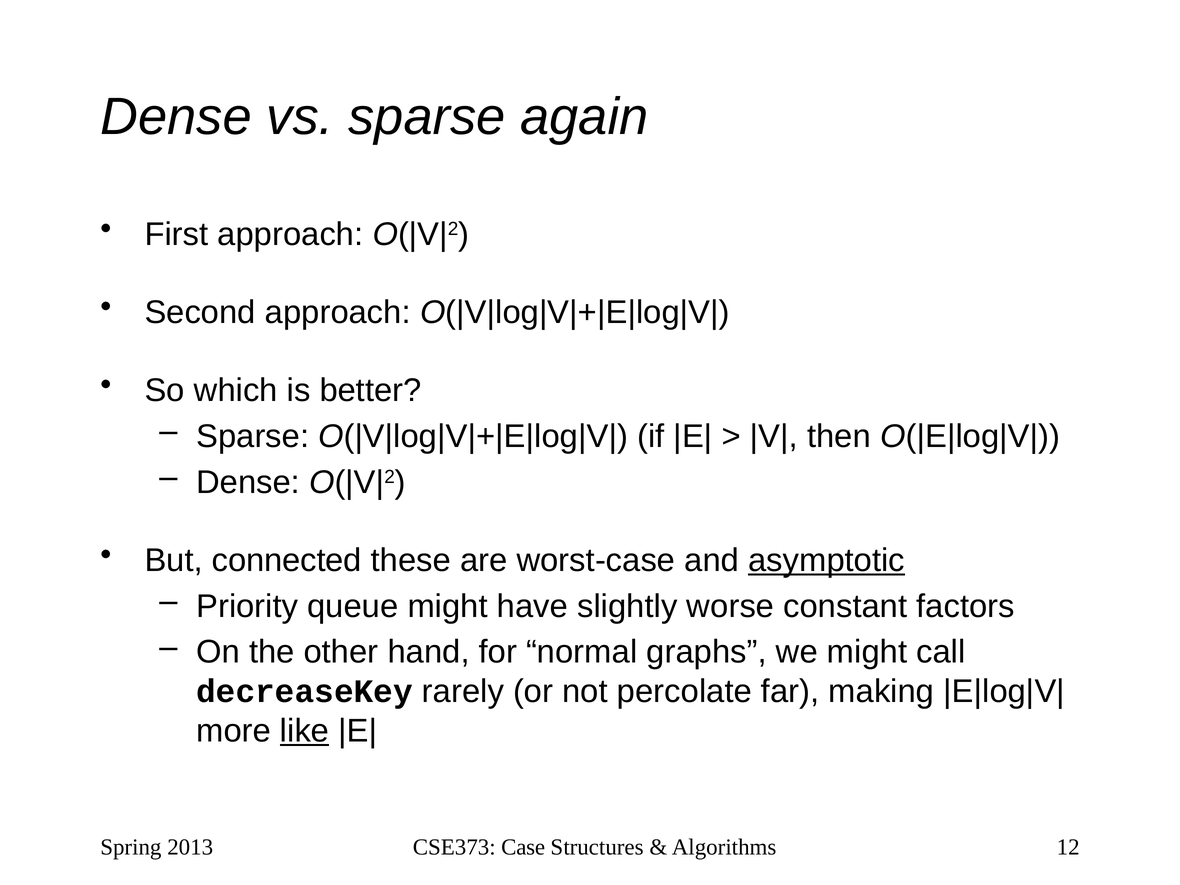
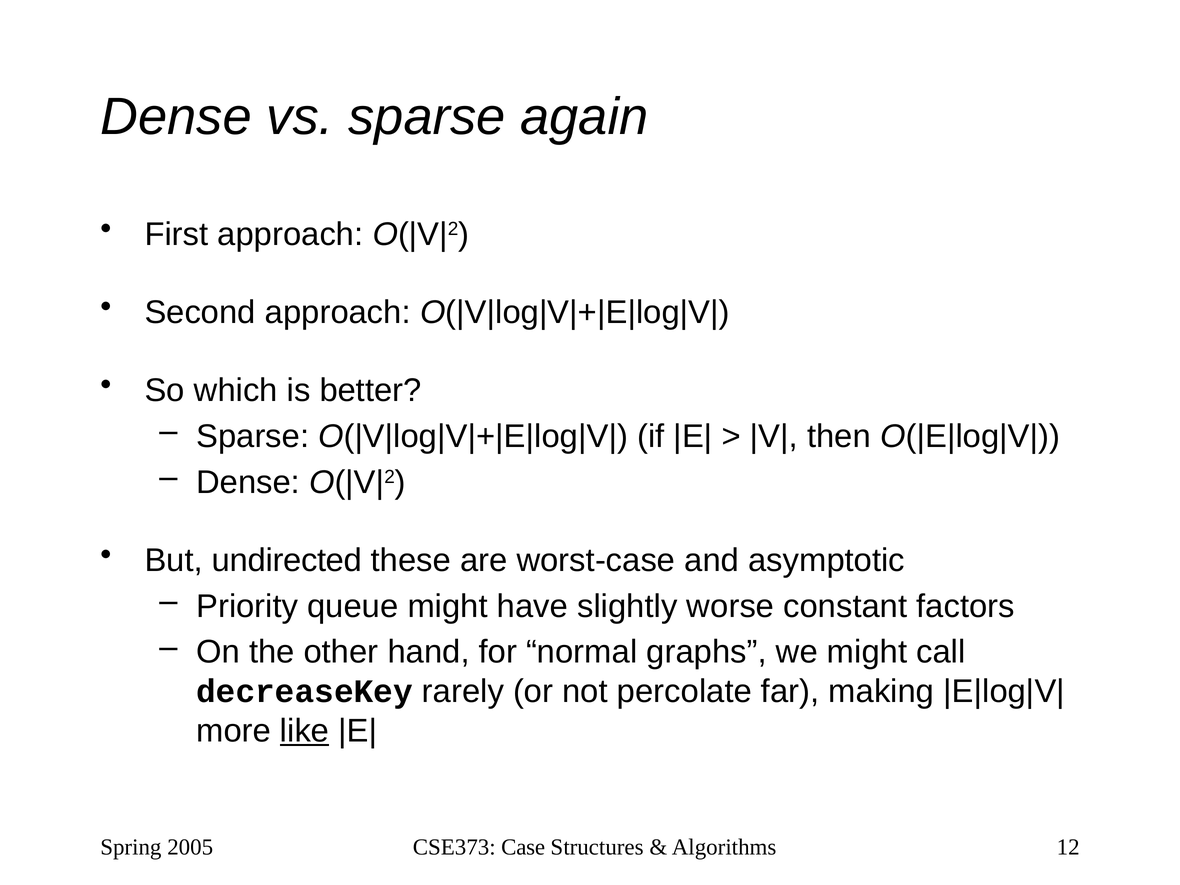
connected: connected -> undirected
asymptotic underline: present -> none
2013: 2013 -> 2005
